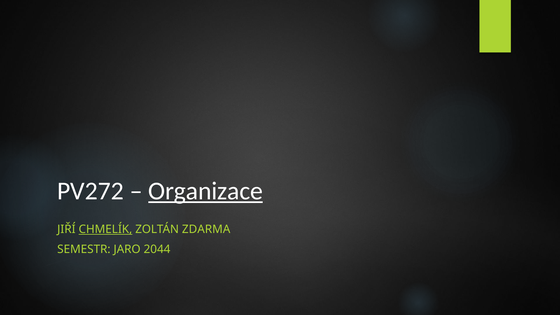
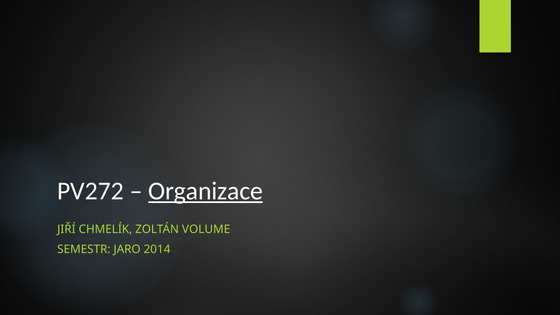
CHMELÍK underline: present -> none
ZDARMA: ZDARMA -> VOLUME
2044: 2044 -> 2014
